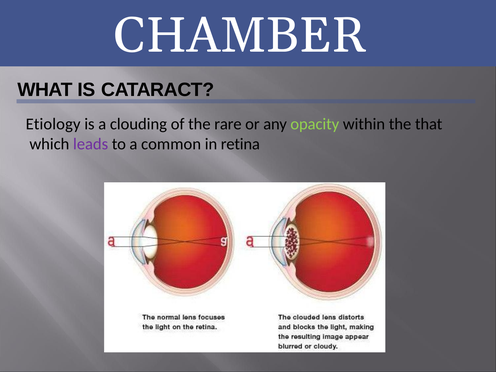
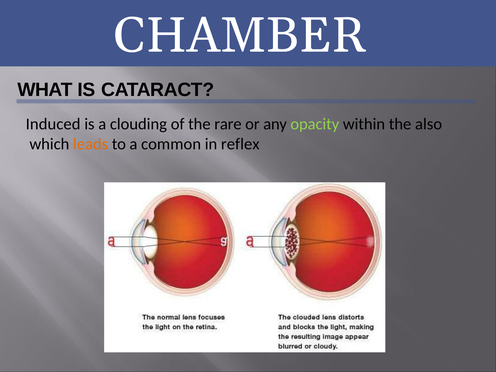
Etiology: Etiology -> Induced
that: that -> also
leads colour: purple -> orange
retina: retina -> reflex
